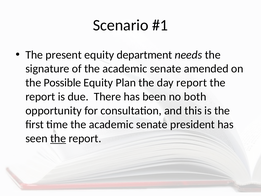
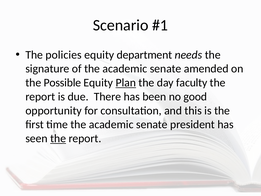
present: present -> policies
Plan underline: none -> present
day report: report -> faculty
both: both -> good
